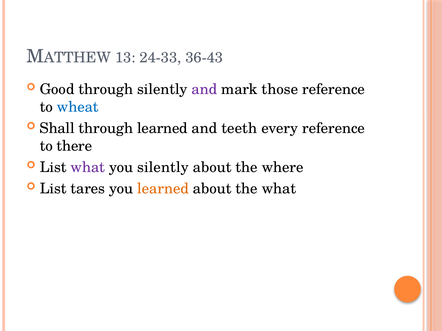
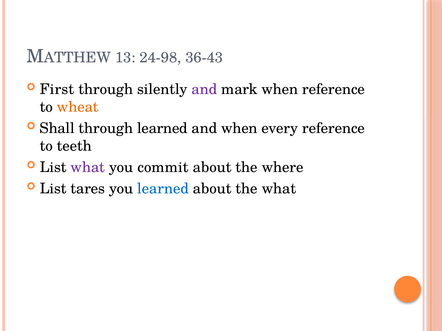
24-33: 24-33 -> 24-98
Good: Good -> First
mark those: those -> when
wheat colour: blue -> orange
and teeth: teeth -> when
there: there -> teeth
you silently: silently -> commit
learned at (163, 189) colour: orange -> blue
